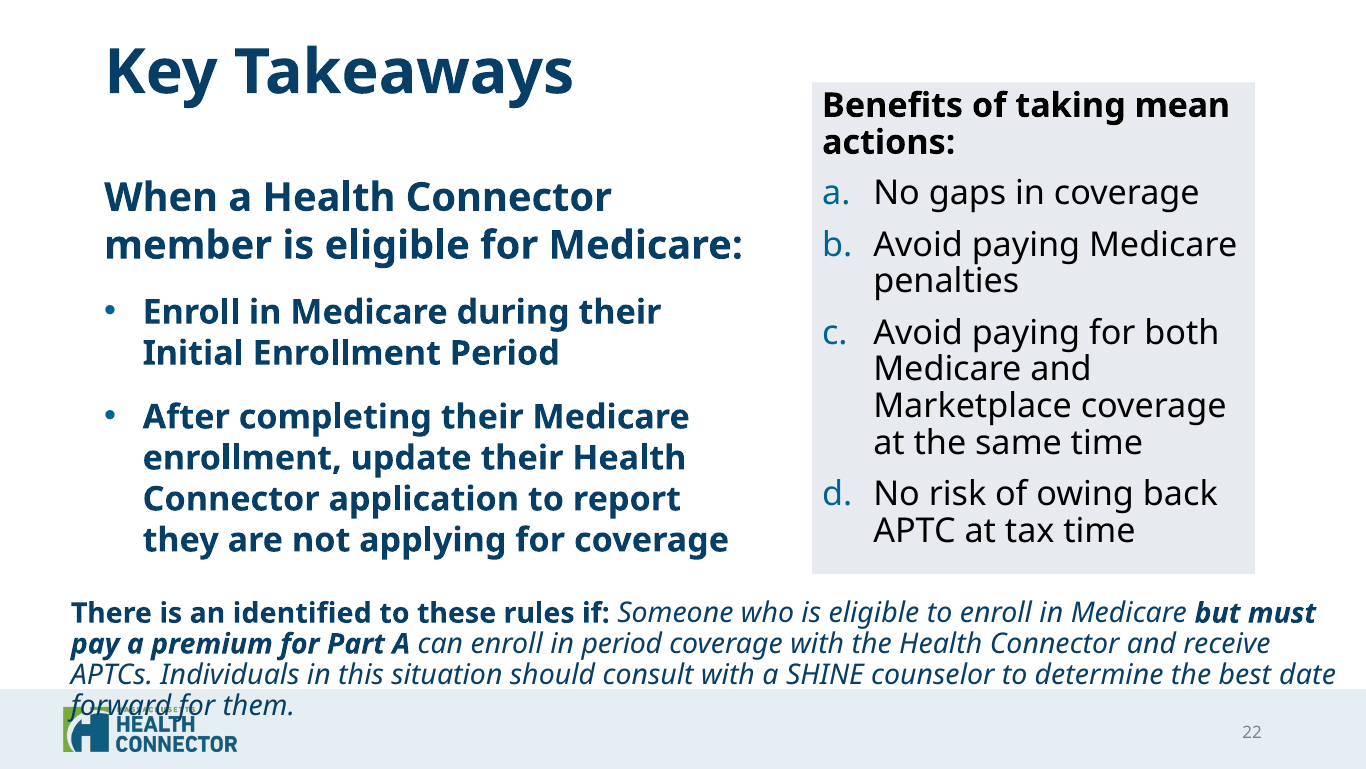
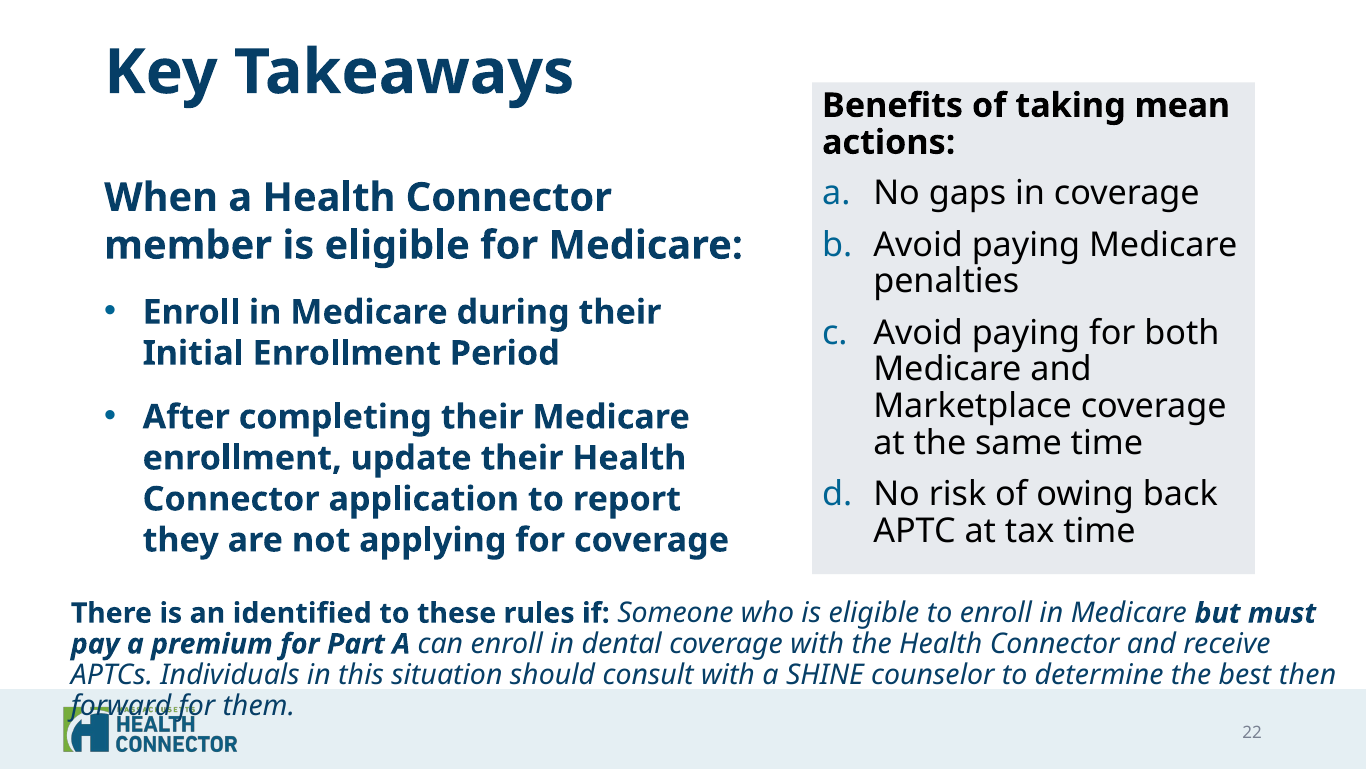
in period: period -> dental
date: date -> then
